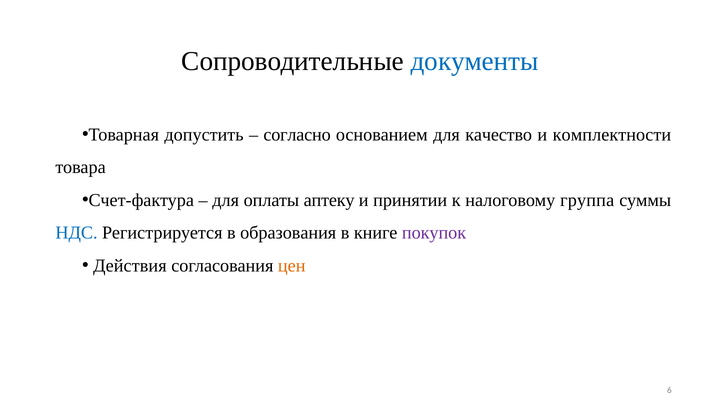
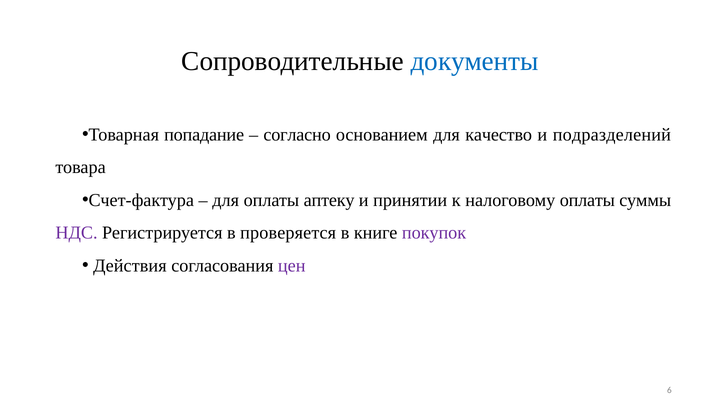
допустить: допустить -> попадание
комплектности: комплектности -> подразделений
налоговому группа: группа -> оплаты
НДС colour: blue -> purple
образования: образования -> проверяется
цен colour: orange -> purple
